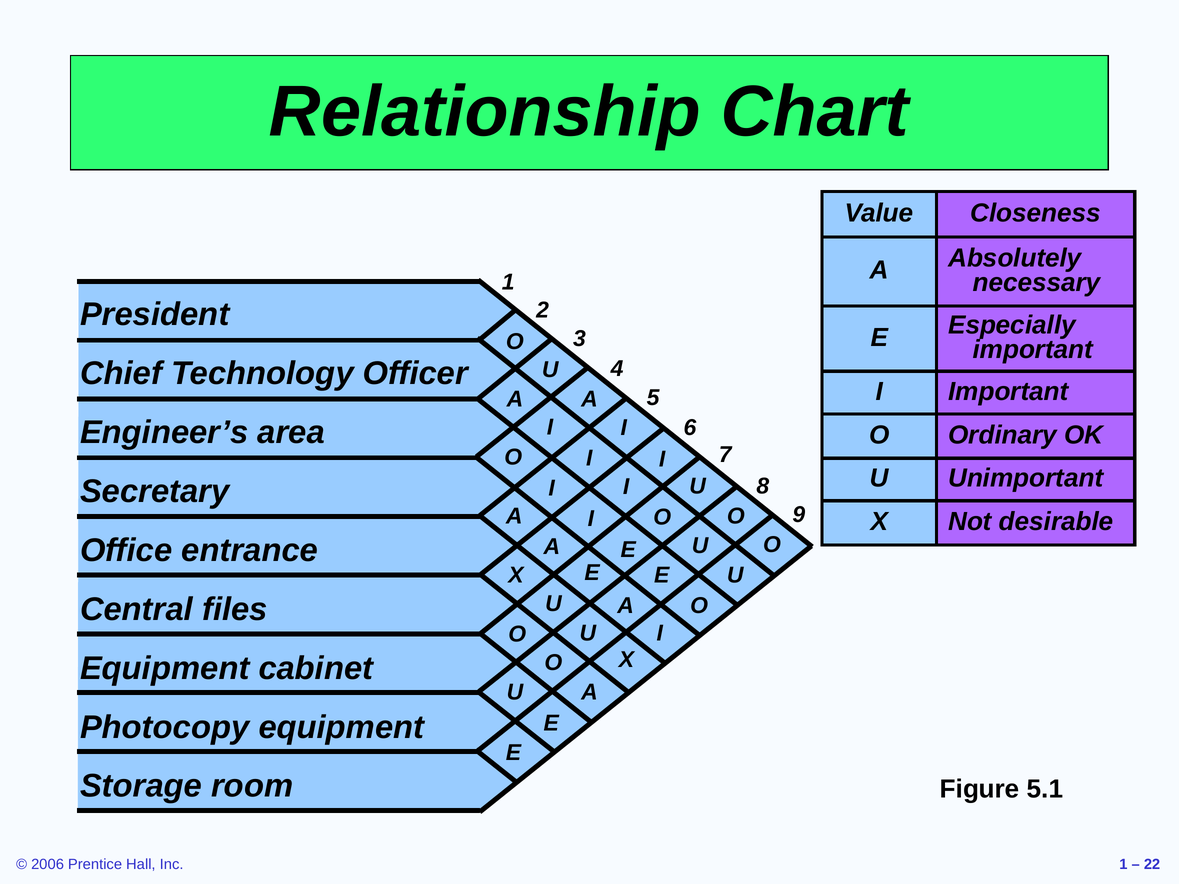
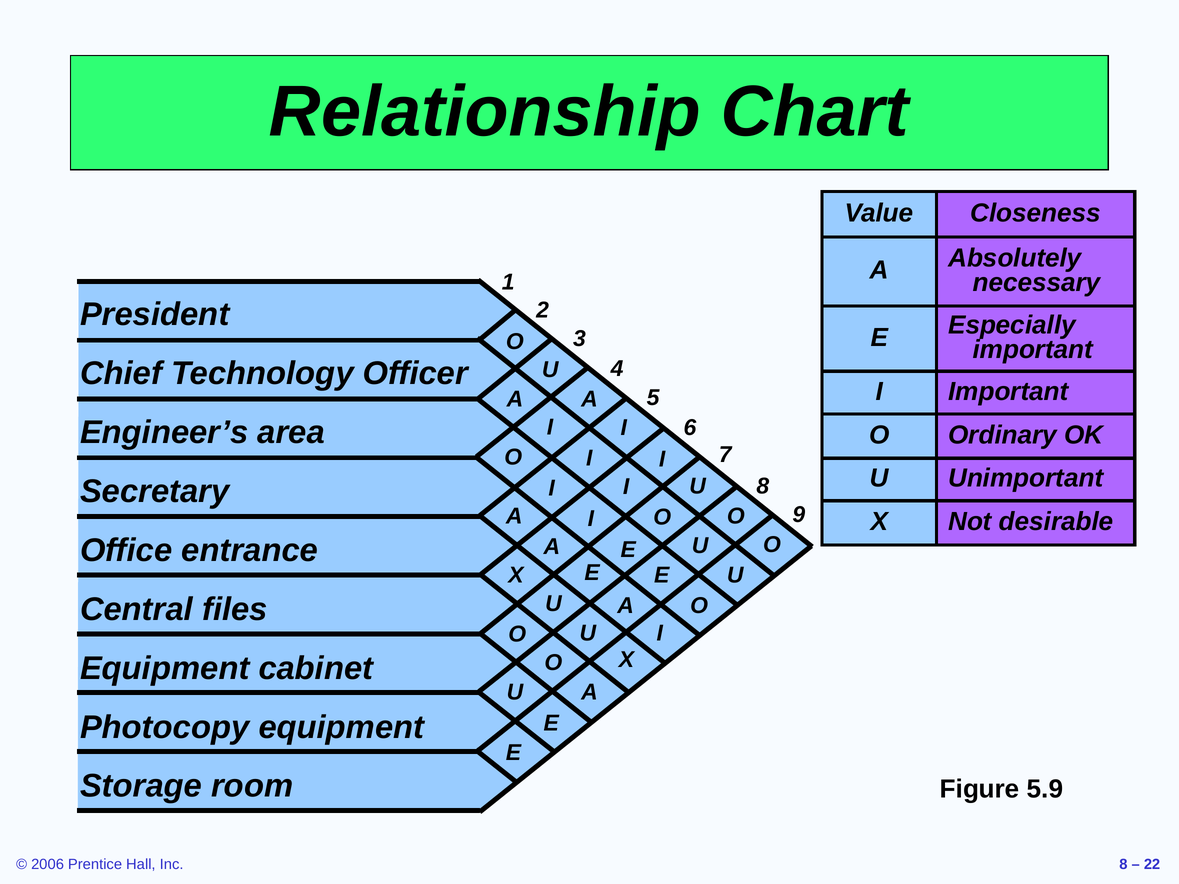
5.1: 5.1 -> 5.9
1 at (1123, 865): 1 -> 8
